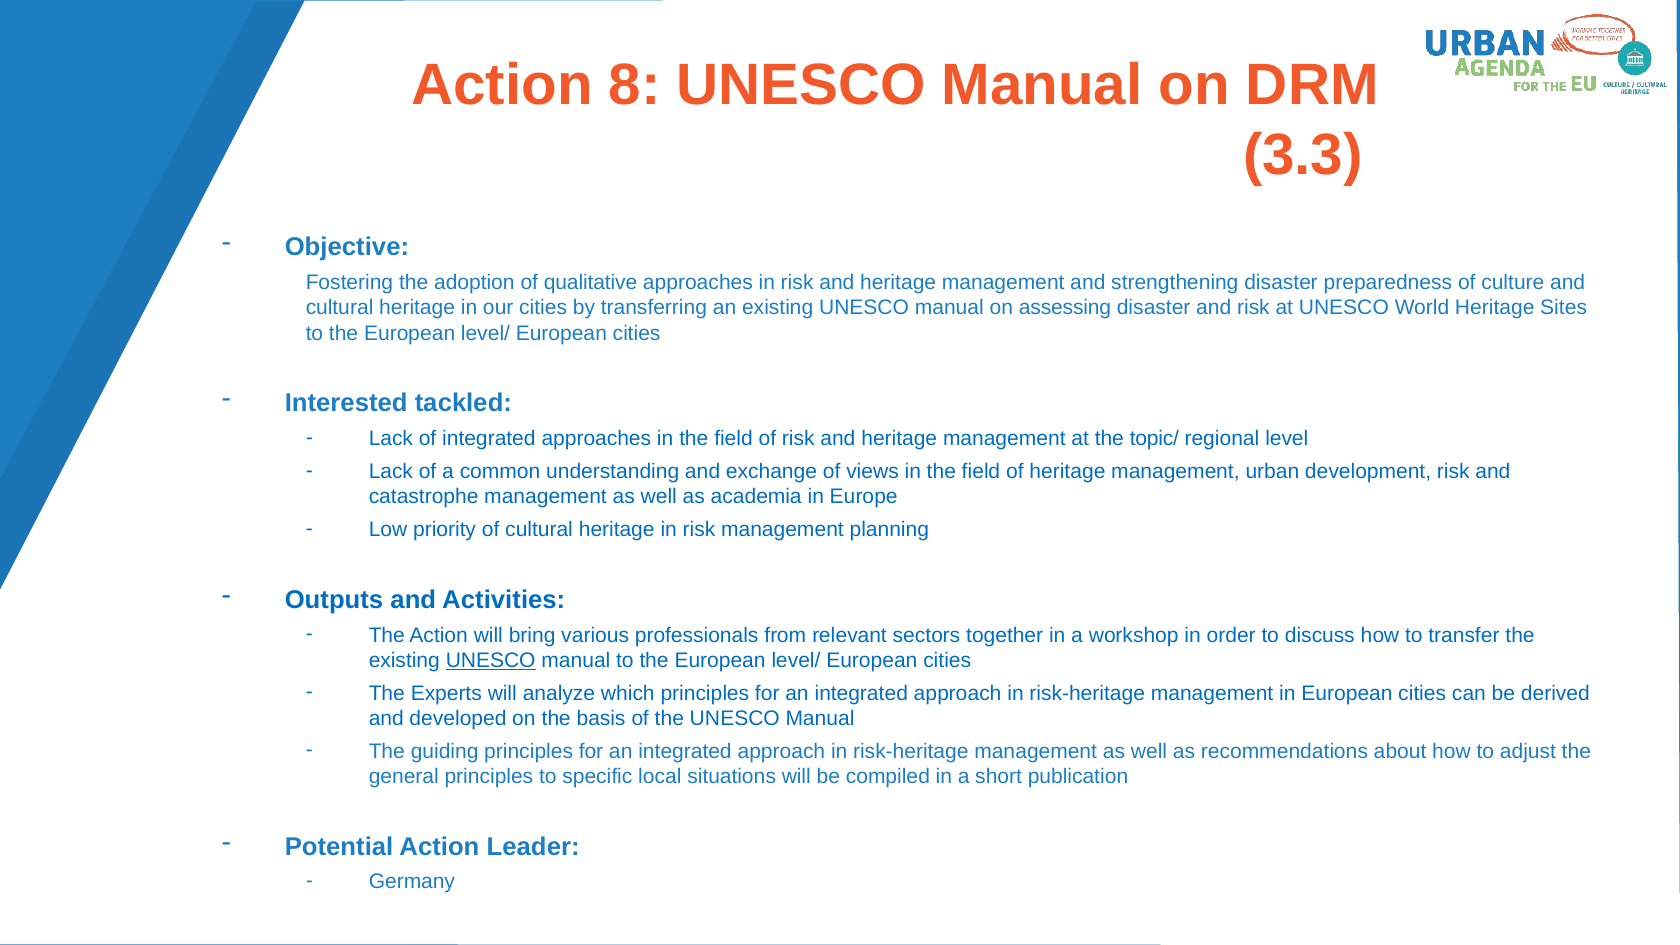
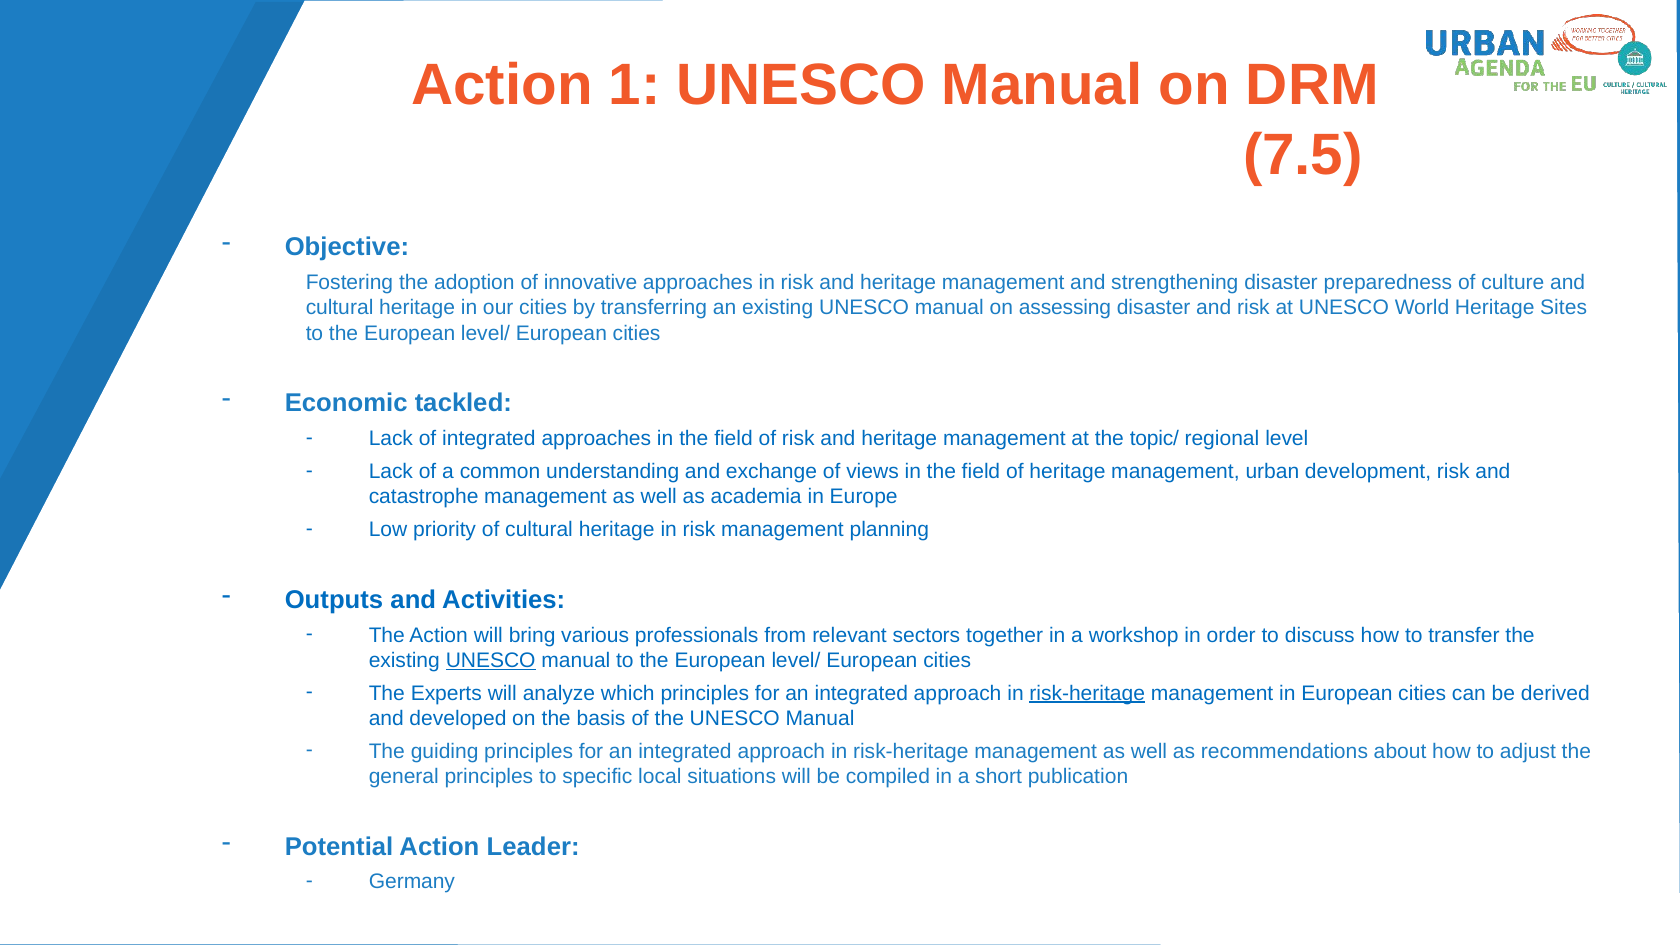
8: 8 -> 1
3.3: 3.3 -> 7.5
qualitative: qualitative -> innovative
Interested: Interested -> Economic
risk-heritage at (1087, 693) underline: none -> present
